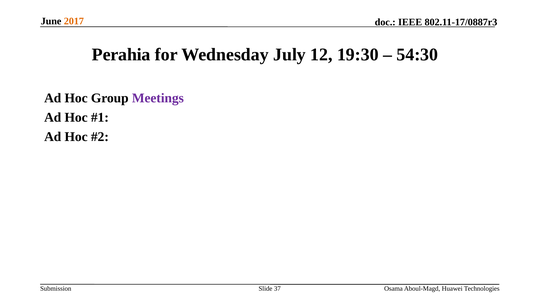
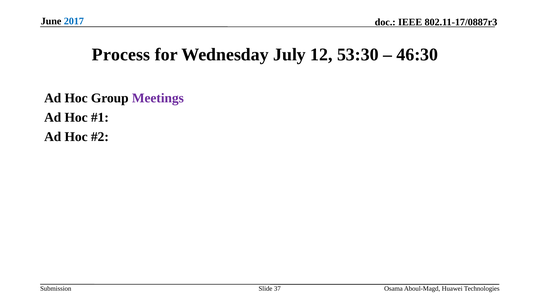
2017 colour: orange -> blue
Perahia: Perahia -> Process
19:30: 19:30 -> 53:30
54:30: 54:30 -> 46:30
